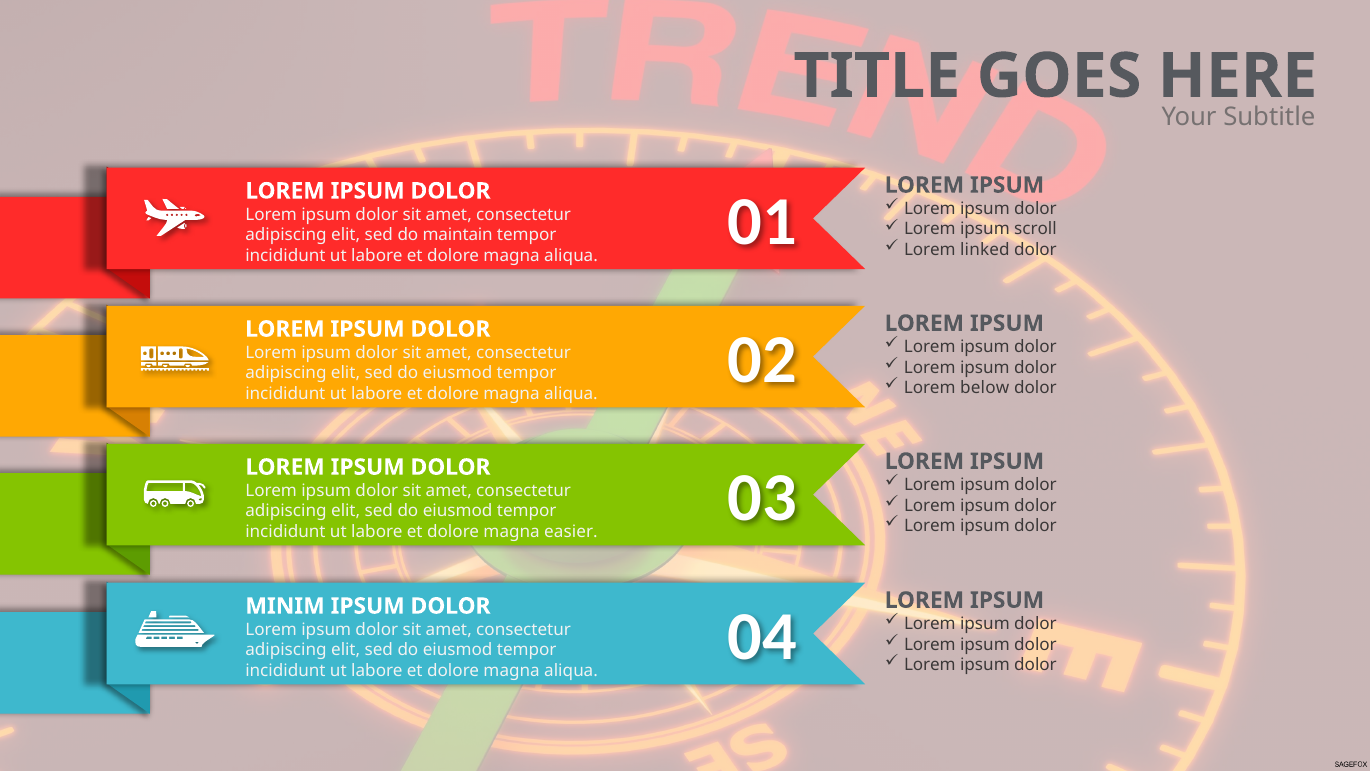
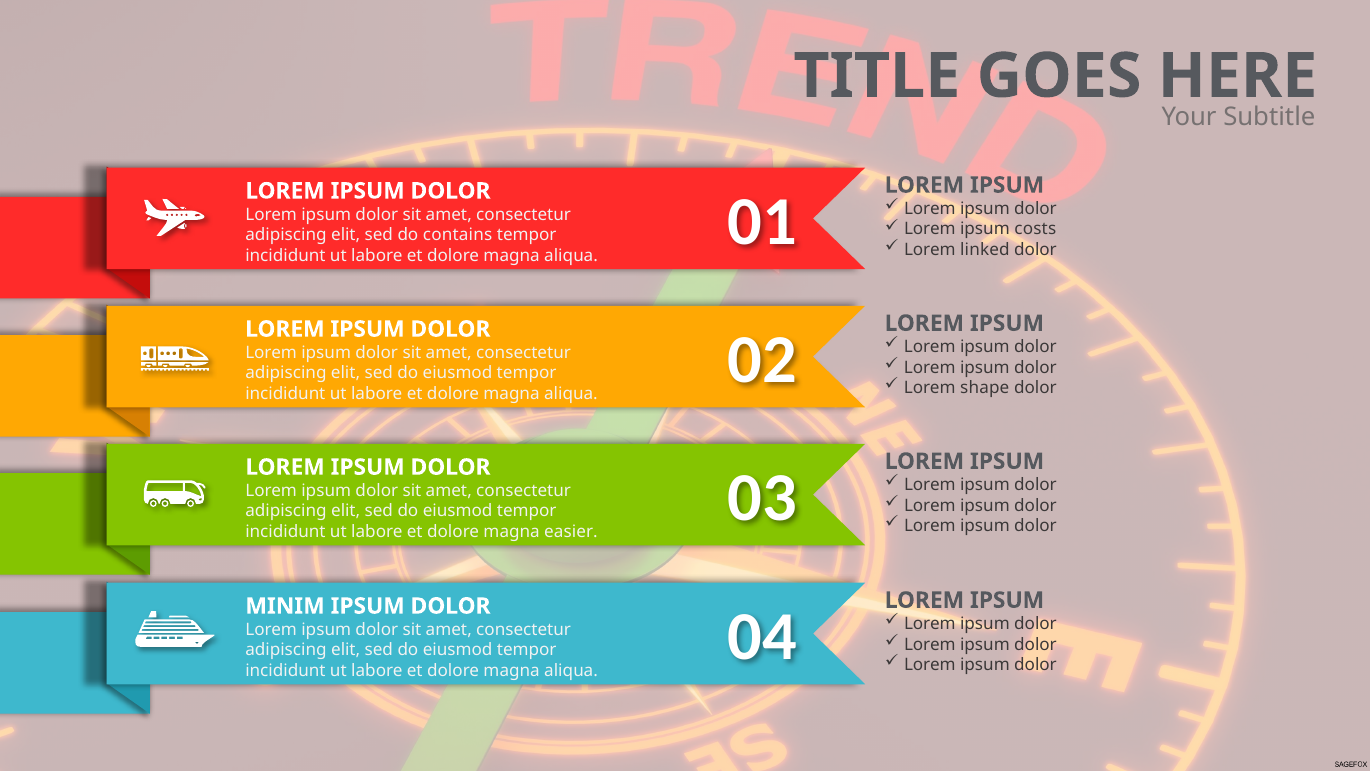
scroll: scroll -> costs
maintain: maintain -> contains
below: below -> shape
